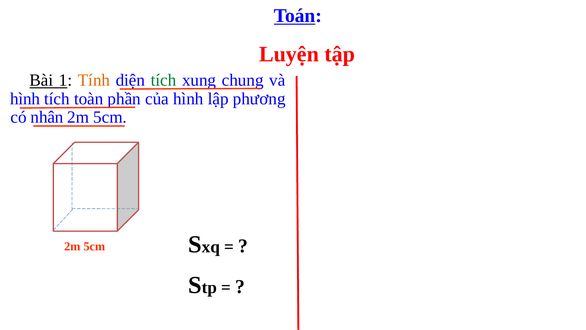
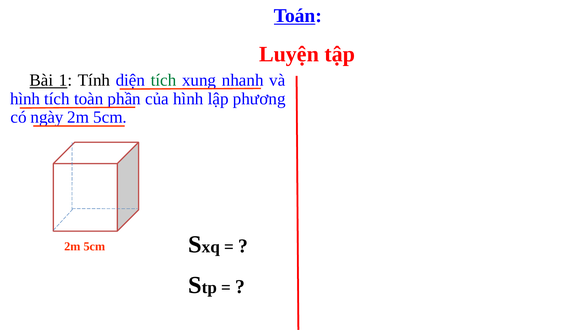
Tính colour: orange -> black
chung: chung -> nhanh
nhân: nhân -> ngày
